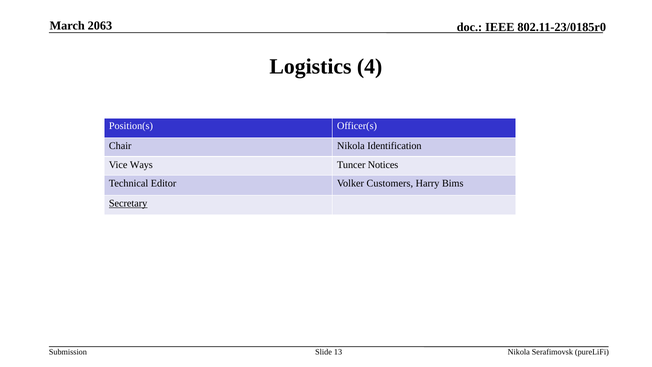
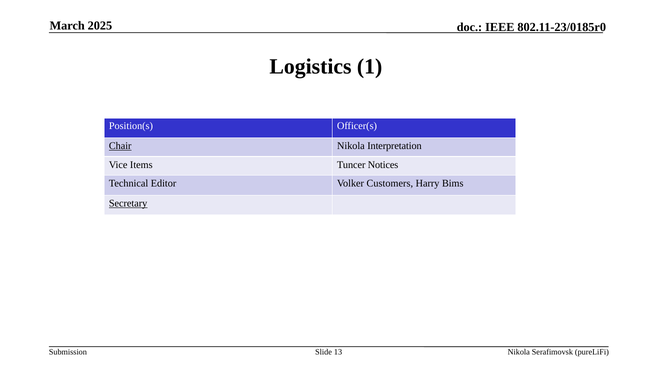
2063: 2063 -> 2025
4: 4 -> 1
Chair underline: none -> present
Identification: Identification -> Interpretation
Ways: Ways -> Items
